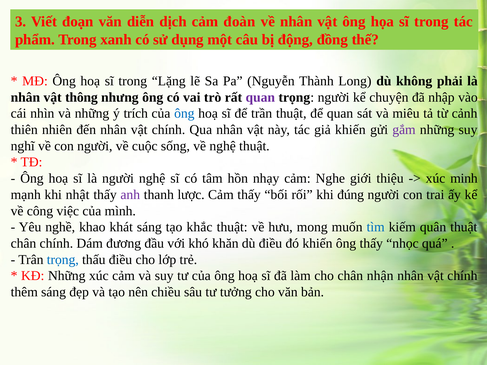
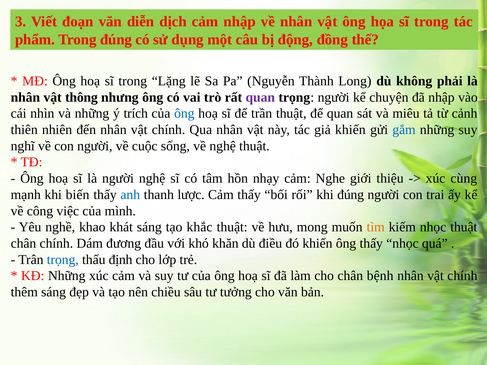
cảm đoàn: đoàn -> nhập
Trong xanh: xanh -> đúng
gắm colour: purple -> blue
minh: minh -> cùng
nhật: nhật -> biến
anh colour: purple -> blue
tìm colour: blue -> orange
kiếm quân: quân -> nhọc
thấu điều: điều -> định
nhận: nhận -> bệnh
